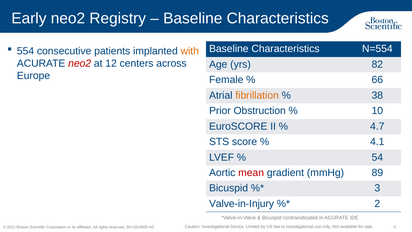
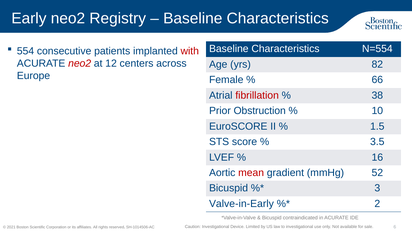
with colour: orange -> red
fibrillation colour: orange -> red
4.7: 4.7 -> 1.5
4.1: 4.1 -> 3.5
54: 54 -> 16
89: 89 -> 52
Valve-in-Injury: Valve-in-Injury -> Valve-in-Early
